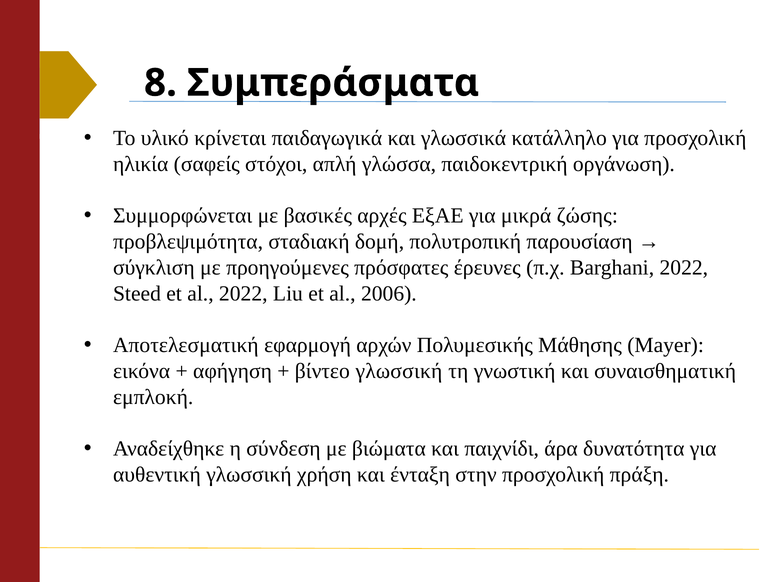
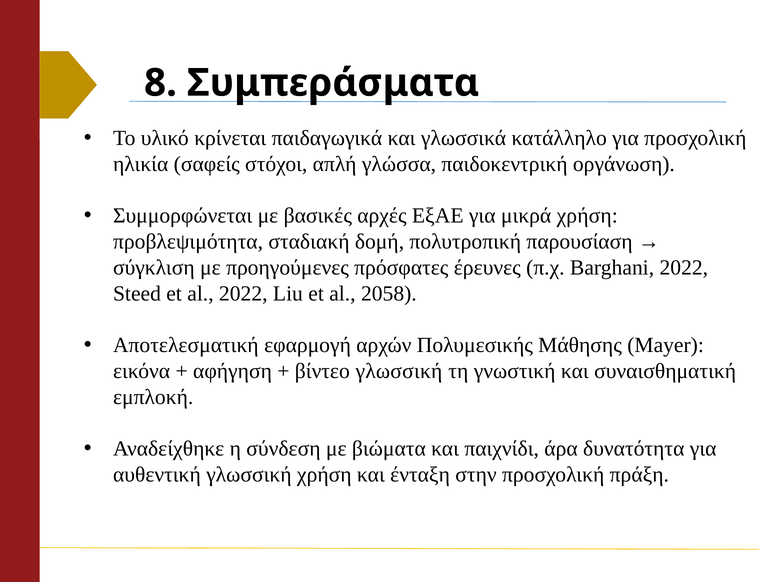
μικρά ζώσης: ζώσης -> χρήση
2006: 2006 -> 2058
